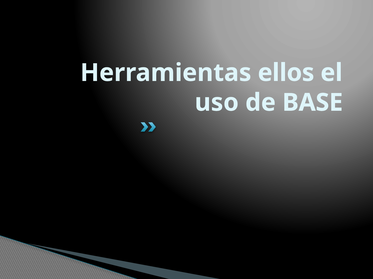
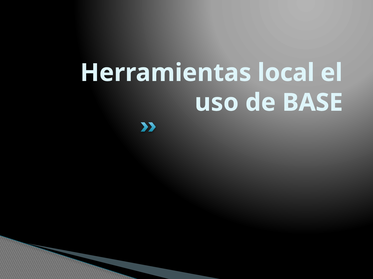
ellos: ellos -> local
